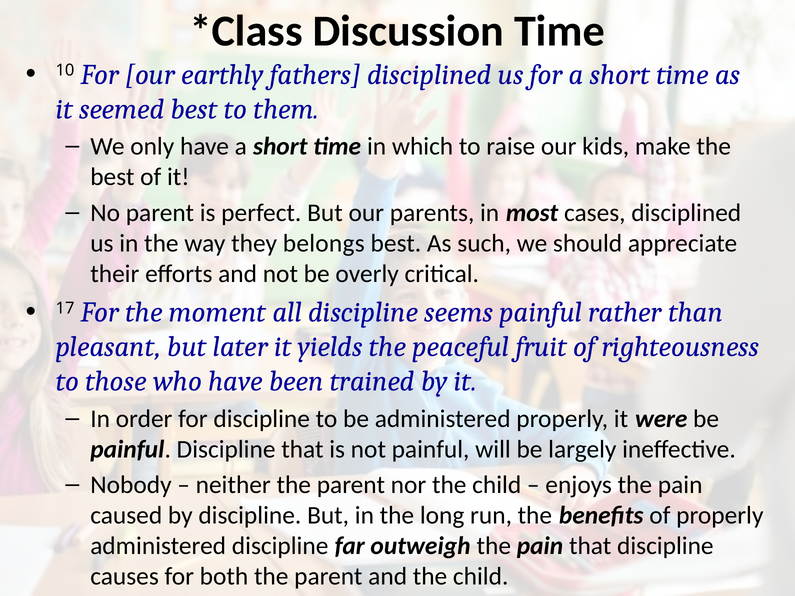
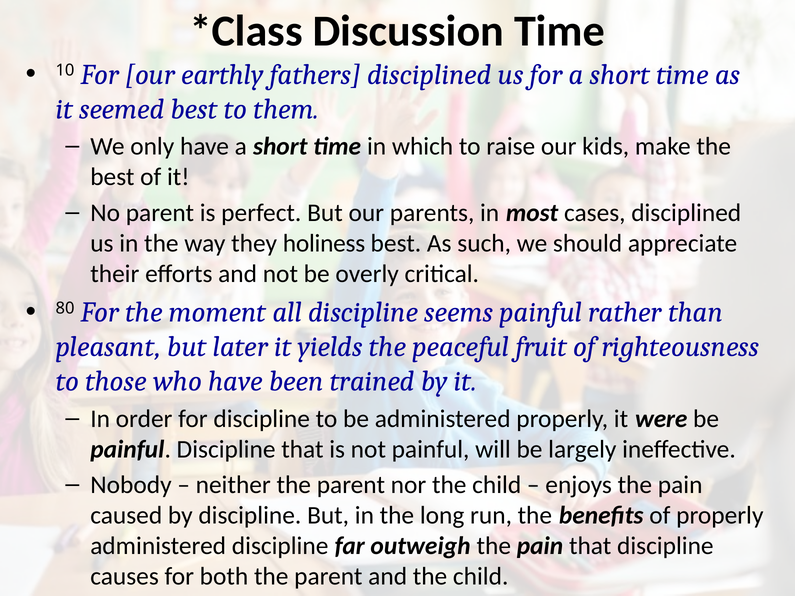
belongs: belongs -> holiness
17: 17 -> 80
